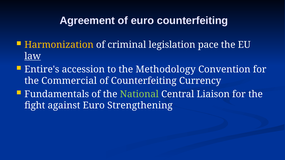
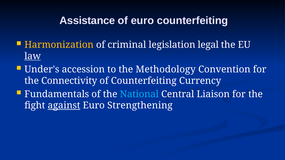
Agreement: Agreement -> Assistance
pace: pace -> legal
Entire's: Entire's -> Under's
Commercial: Commercial -> Connectivity
National colour: light green -> light blue
against underline: none -> present
